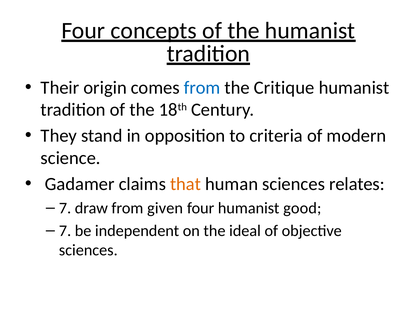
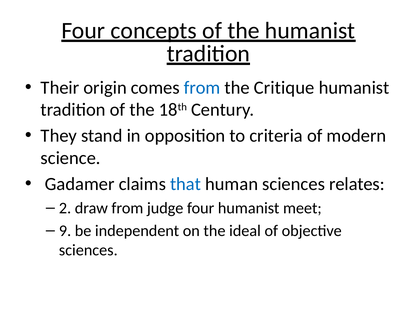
that colour: orange -> blue
7 at (65, 208): 7 -> 2
given: given -> judge
good: good -> meet
7 at (65, 231): 7 -> 9
